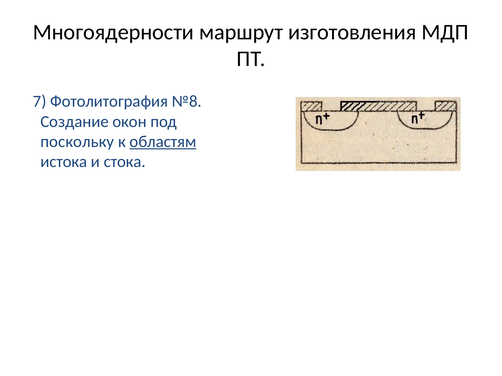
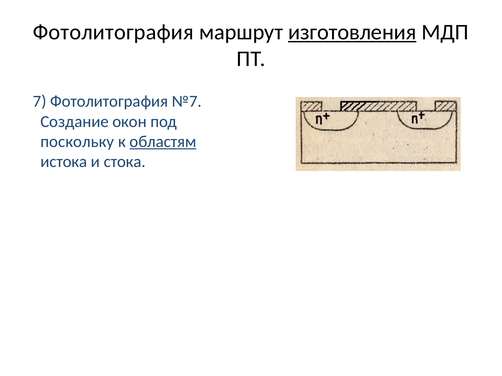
Многоядерности at (113, 32): Многоядерности -> Фотолитография
изготовления underline: none -> present
№8: №8 -> №7
